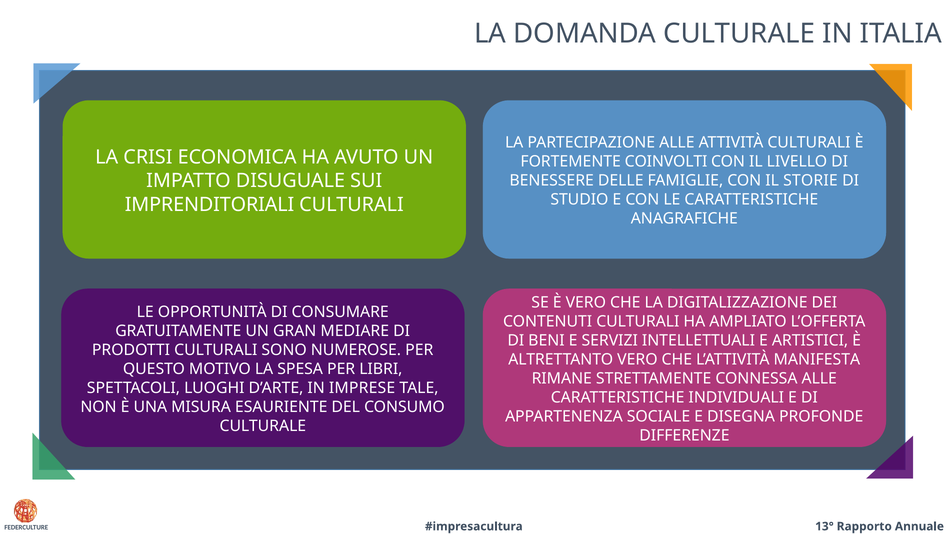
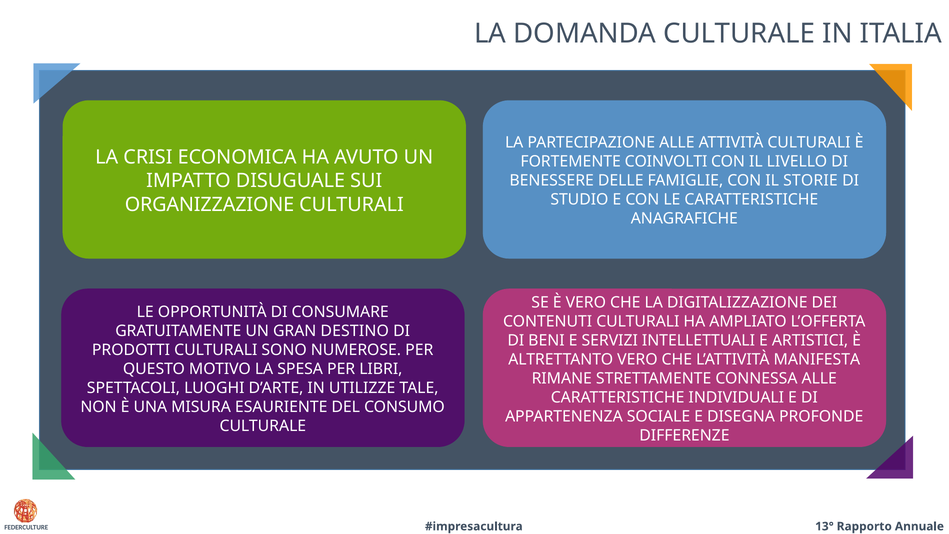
IMPRENDITORIALI: IMPRENDITORIALI -> ORGANIZZAZIONE
MEDIARE: MEDIARE -> DESTINO
IMPRESE: IMPRESE -> UTILIZZE
